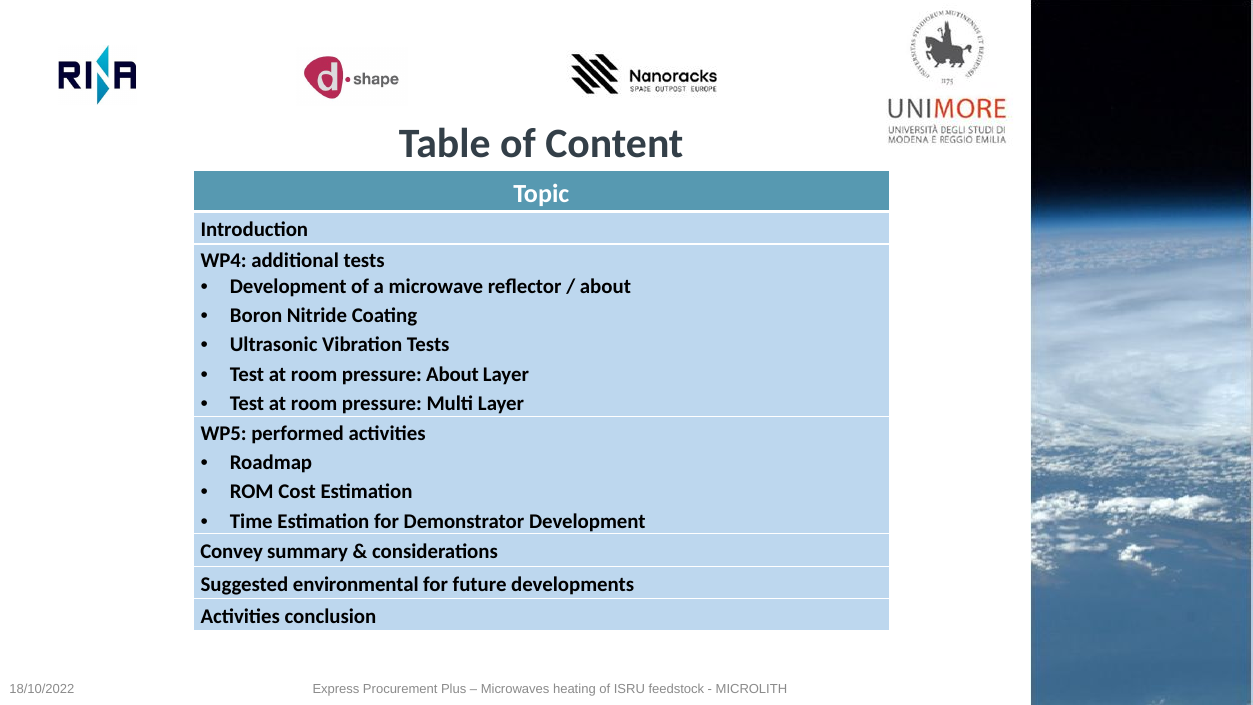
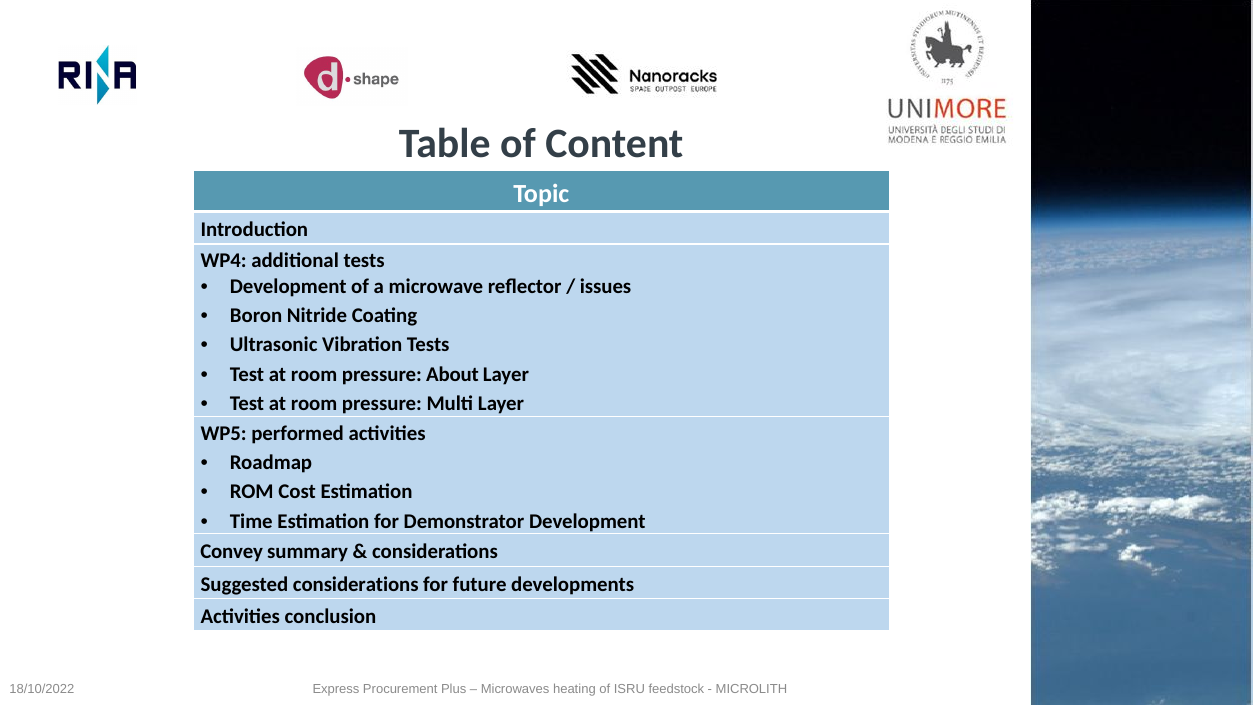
about at (606, 286): about -> issues
Suggested environmental: environmental -> considerations
